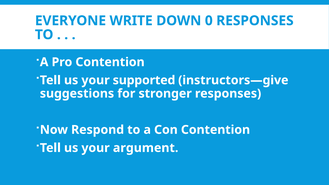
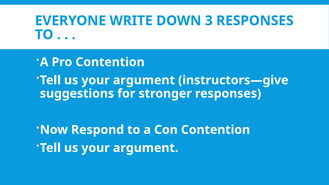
0: 0 -> 3
supported at (144, 80): supported -> argument
